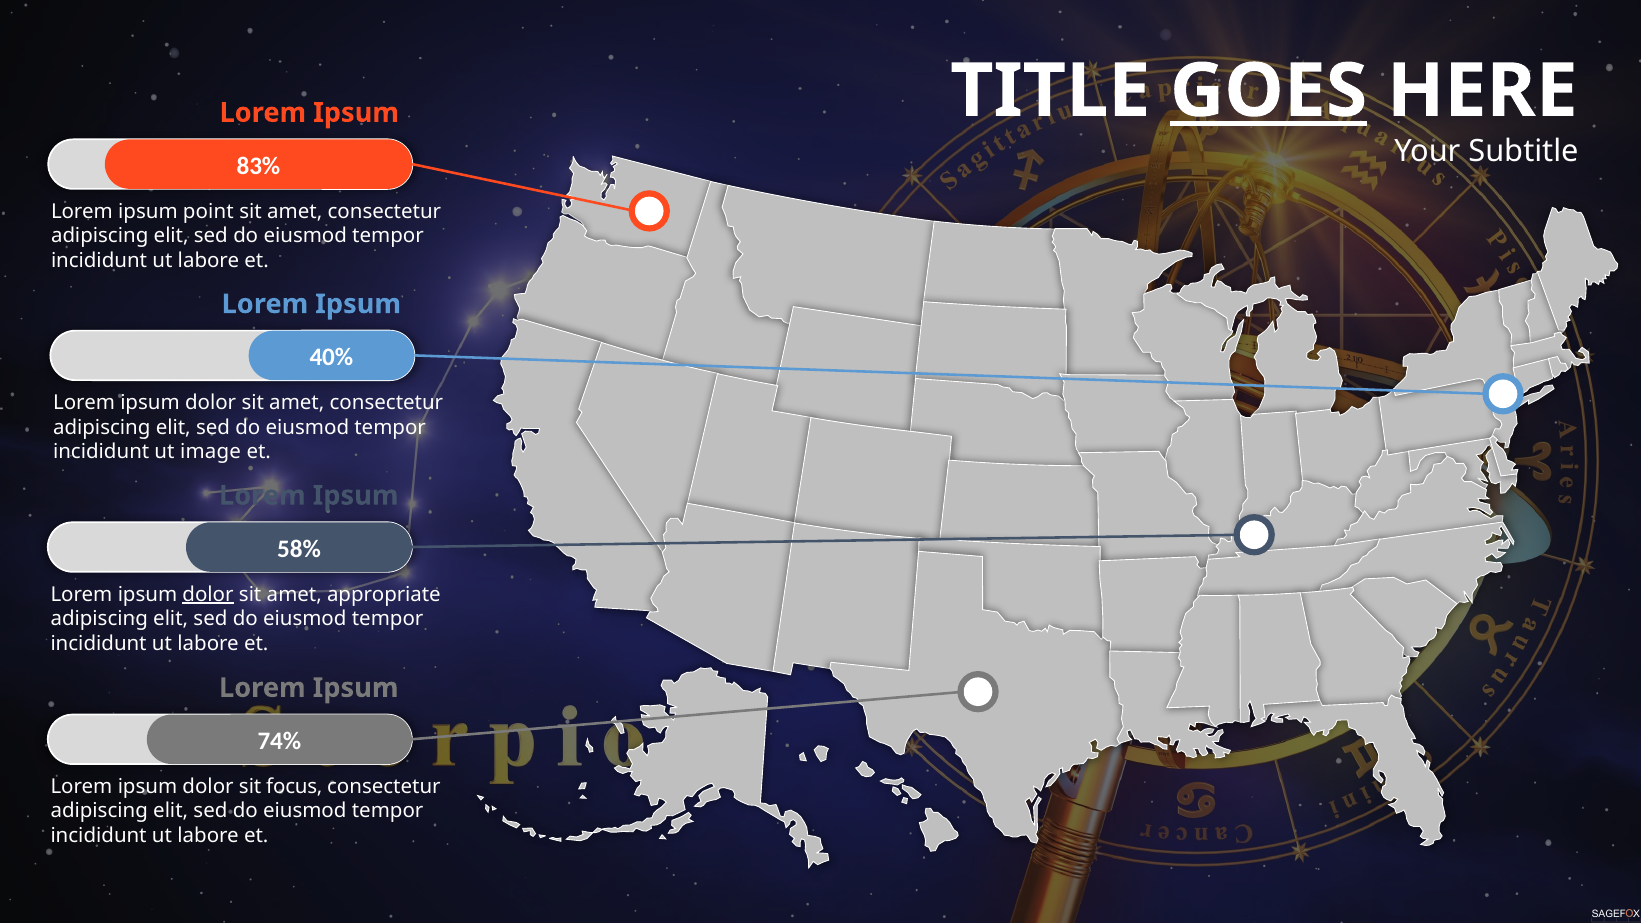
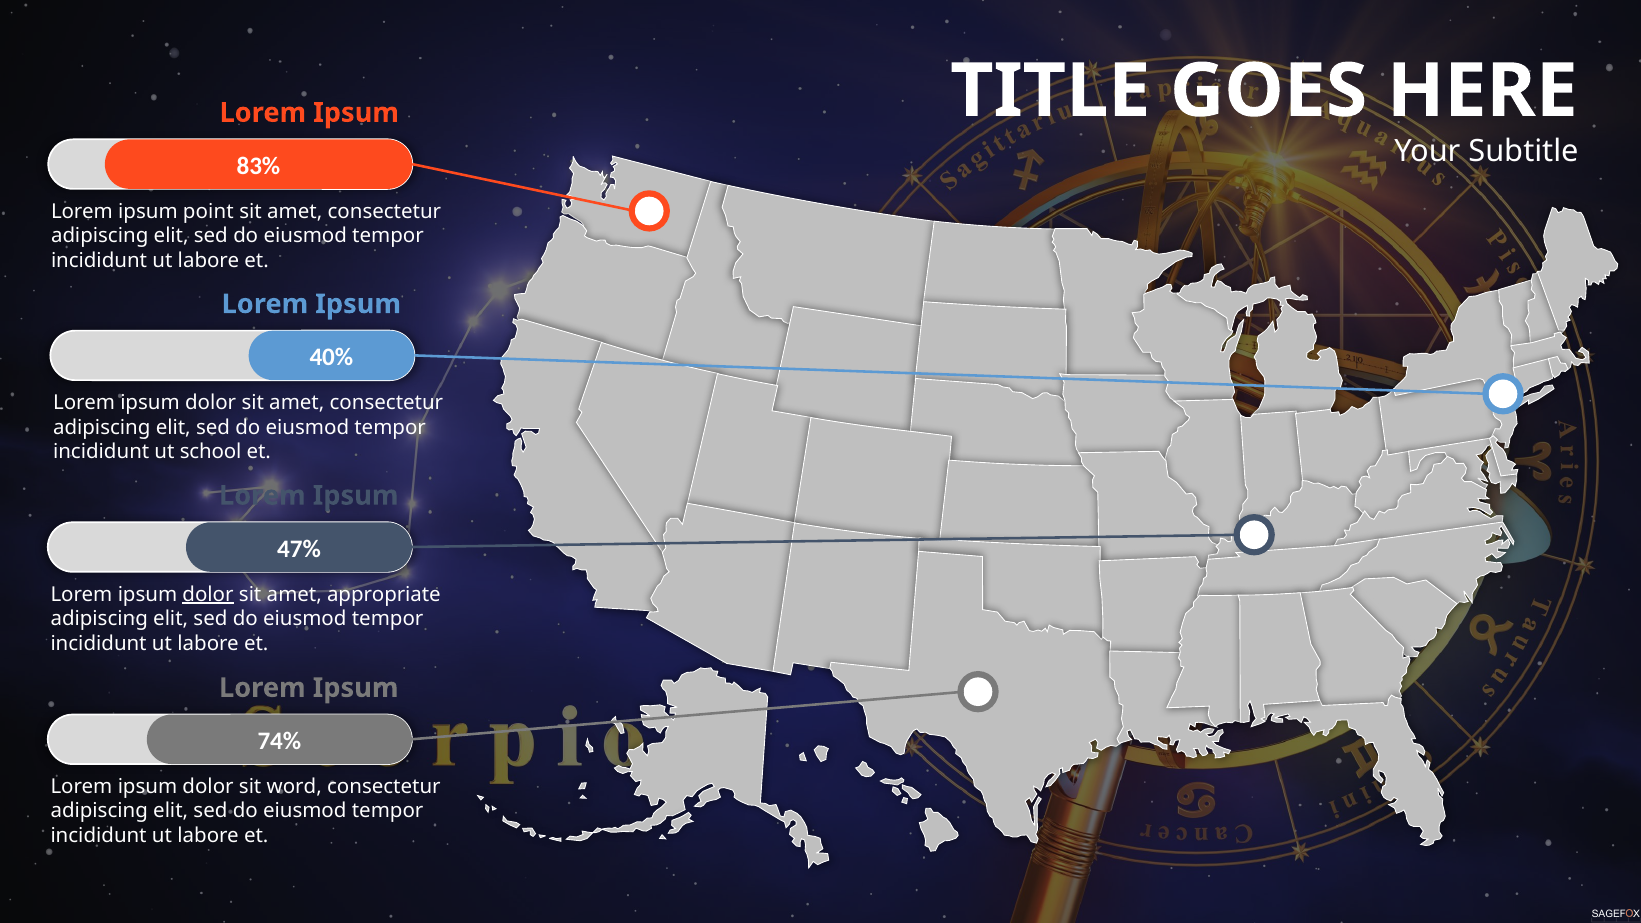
GOES underline: present -> none
image: image -> school
58%: 58% -> 47%
focus: focus -> word
